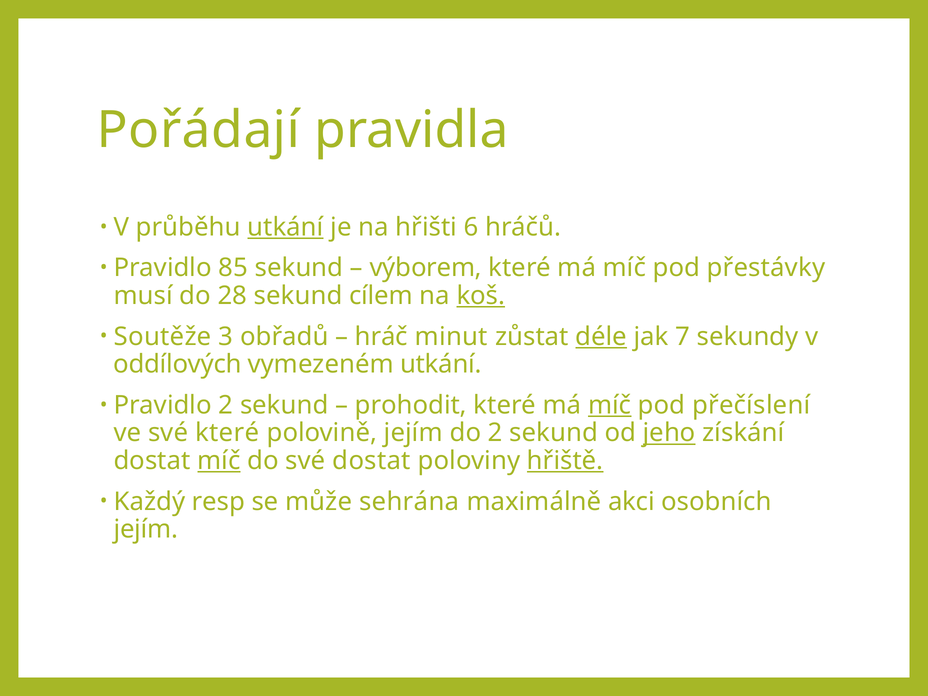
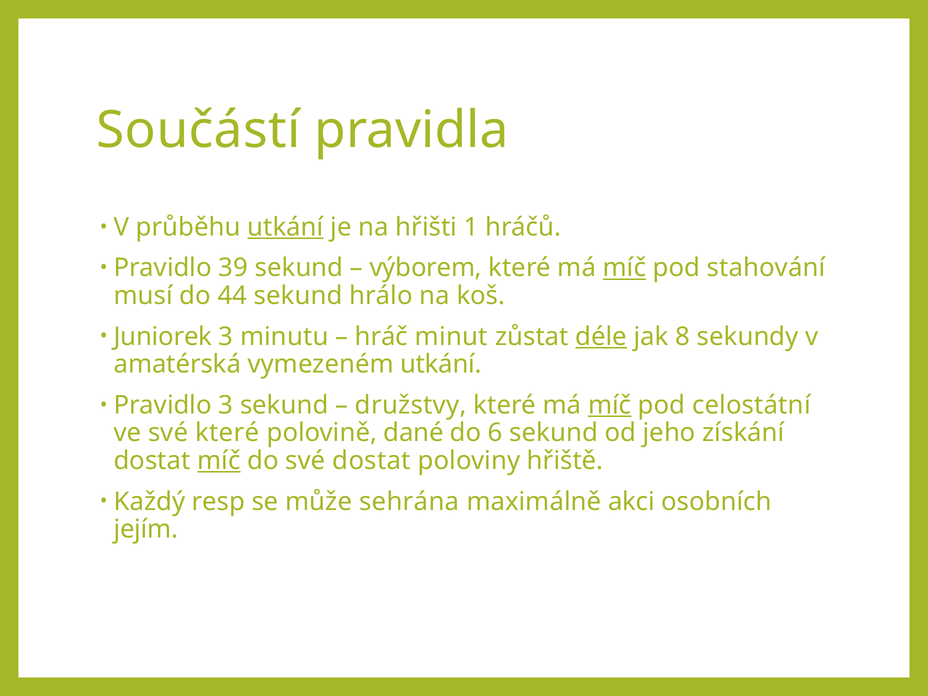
Pořádají: Pořádají -> Součástí
6: 6 -> 1
85: 85 -> 39
míč at (624, 268) underline: none -> present
přestávky: přestávky -> stahování
28: 28 -> 44
cílem: cílem -> hrálo
koš underline: present -> none
Soutěže: Soutěže -> Juniorek
obřadů: obřadů -> minutu
7: 7 -> 8
oddílových: oddílových -> amatérská
Pravidlo 2: 2 -> 3
prohodit: prohodit -> družstvy
přečíslení: přečíslení -> celostátní
polovině jejím: jejím -> dané
do 2: 2 -> 6
jeho underline: present -> none
hřiště underline: present -> none
